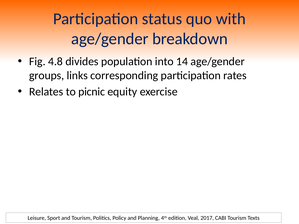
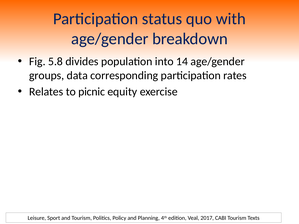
4.8: 4.8 -> 5.8
links: links -> data
